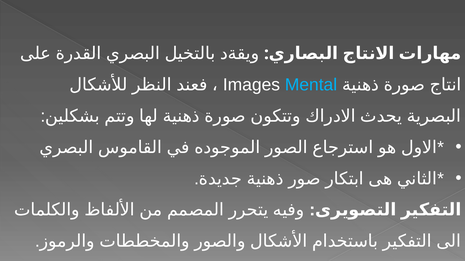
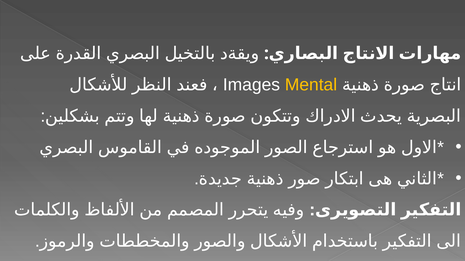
Mental colour: light blue -> yellow
